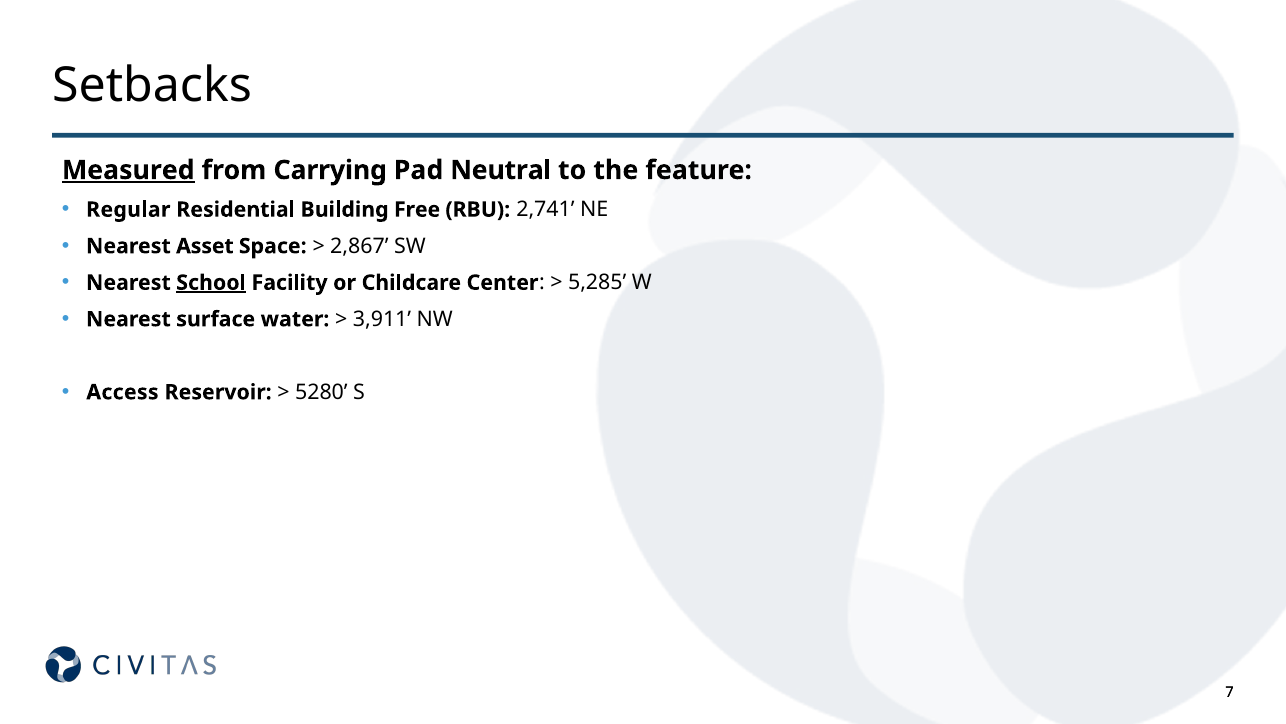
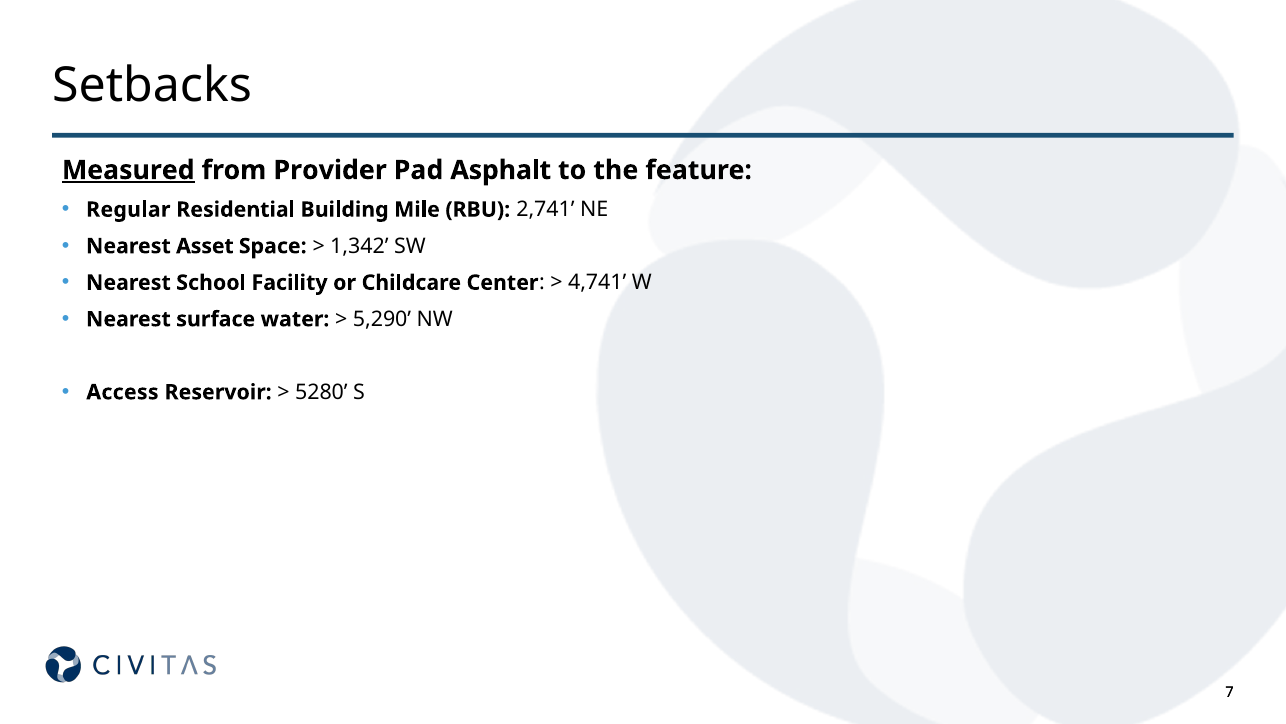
Carrying: Carrying -> Provider
Neutral: Neutral -> Asphalt
Free: Free -> Mile
2,867: 2,867 -> 1,342
School underline: present -> none
5,285: 5,285 -> 4,741
3,911: 3,911 -> 5,290
